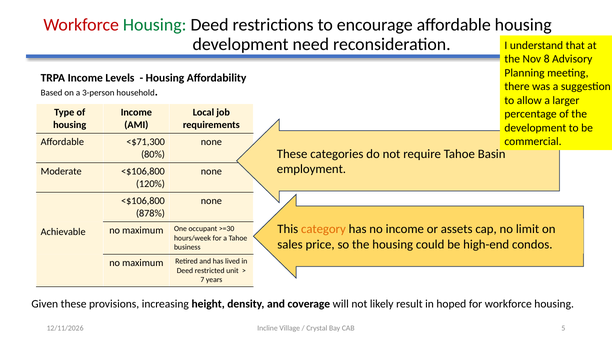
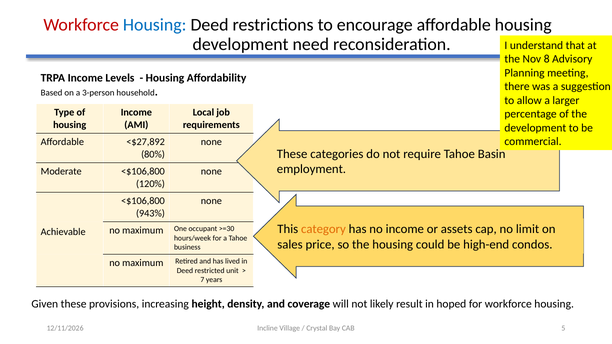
Housing at (155, 25) colour: green -> blue
<$71,300: <$71,300 -> <$27,892
878%: 878% -> 943%
